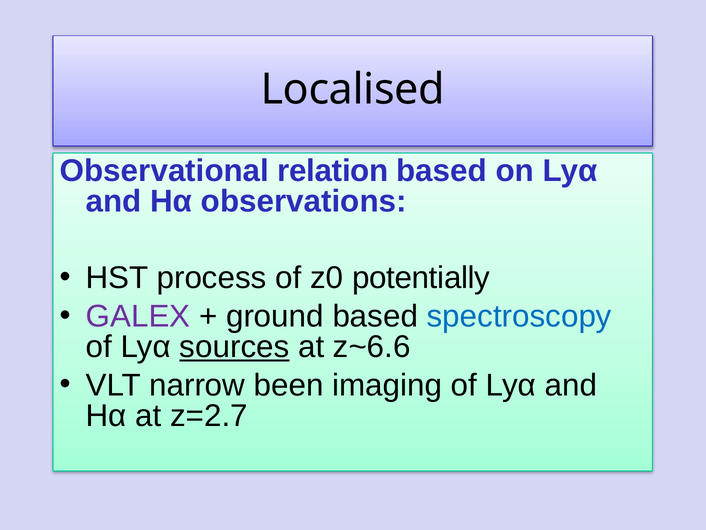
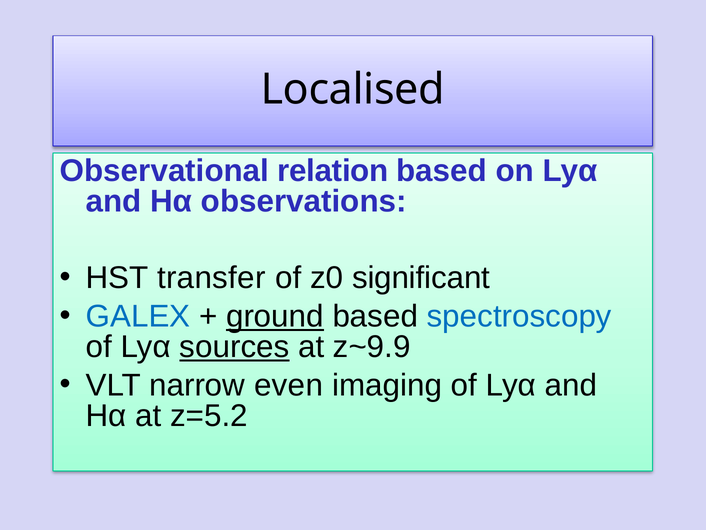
process: process -> transfer
potentially: potentially -> significant
GALEX colour: purple -> blue
ground underline: none -> present
z~6.6: z~6.6 -> z~9.9
been: been -> even
z=2.7: z=2.7 -> z=5.2
